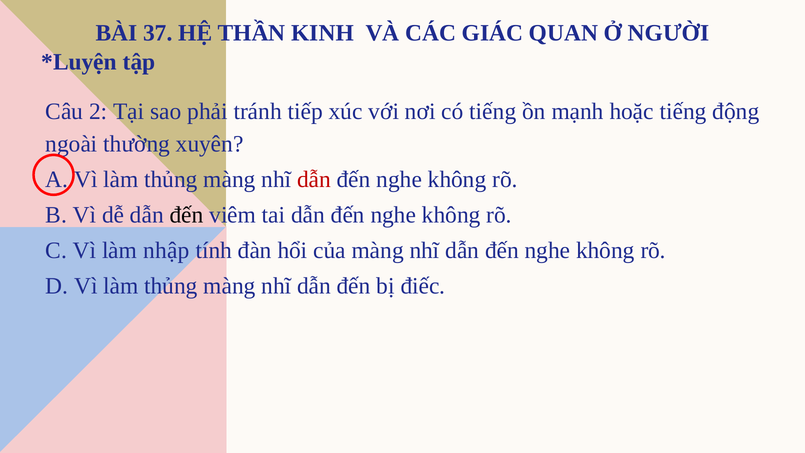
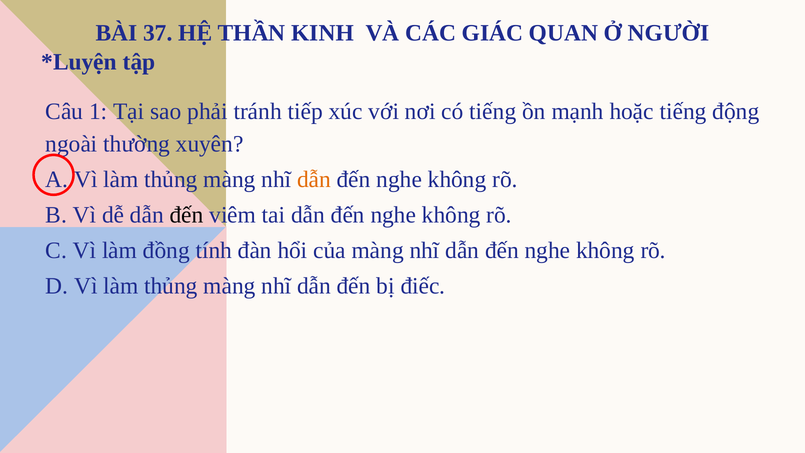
2: 2 -> 1
dẫn at (314, 180) colour: red -> orange
nhập: nhập -> đồng
